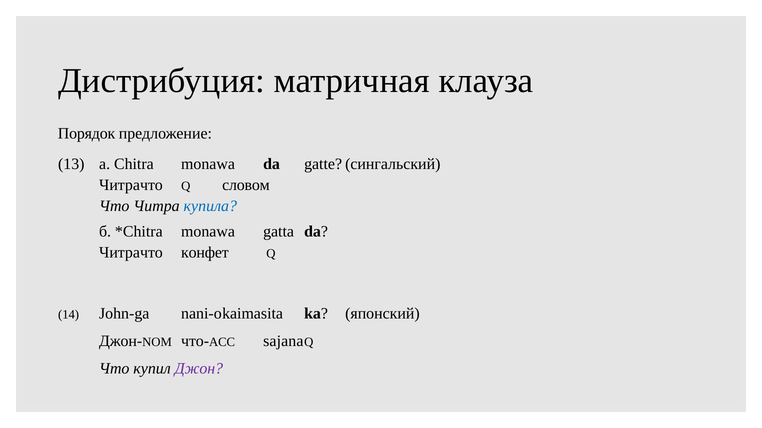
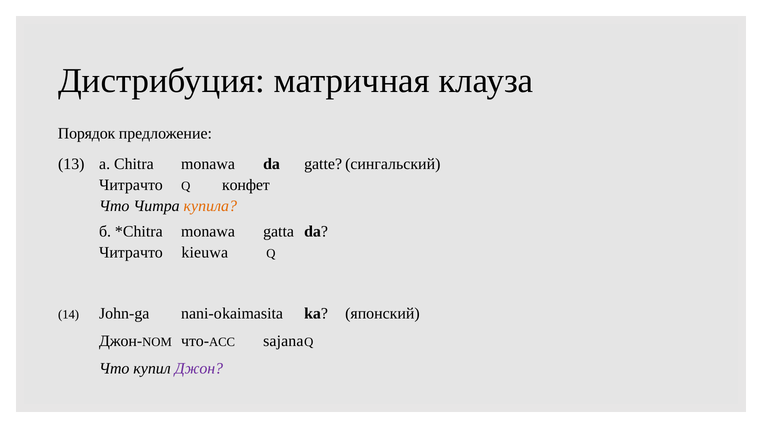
словом: словом -> конфет
купила colour: blue -> orange
конфет: конфет -> kieuwa
